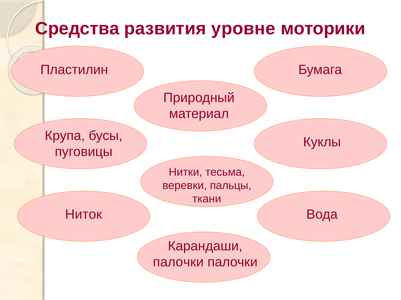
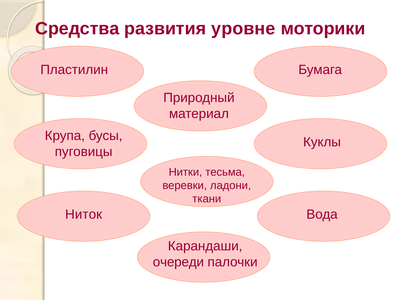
пальцы: пальцы -> ладони
палочки at (178, 263): палочки -> очереди
